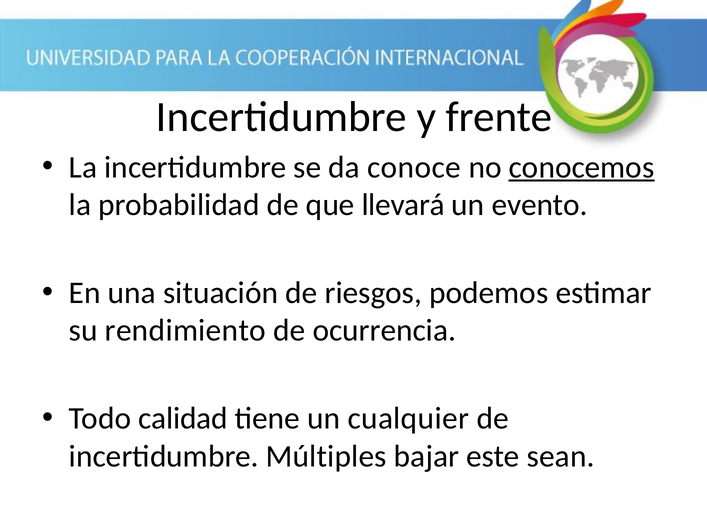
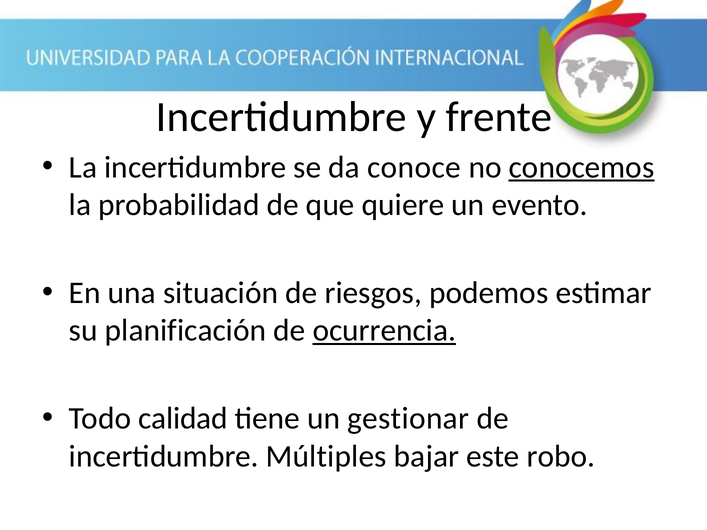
llevará: llevará -> quiere
rendimiento: rendimiento -> planificación
ocurrencia underline: none -> present
cualquier: cualquier -> gestionar
sean: sean -> robo
